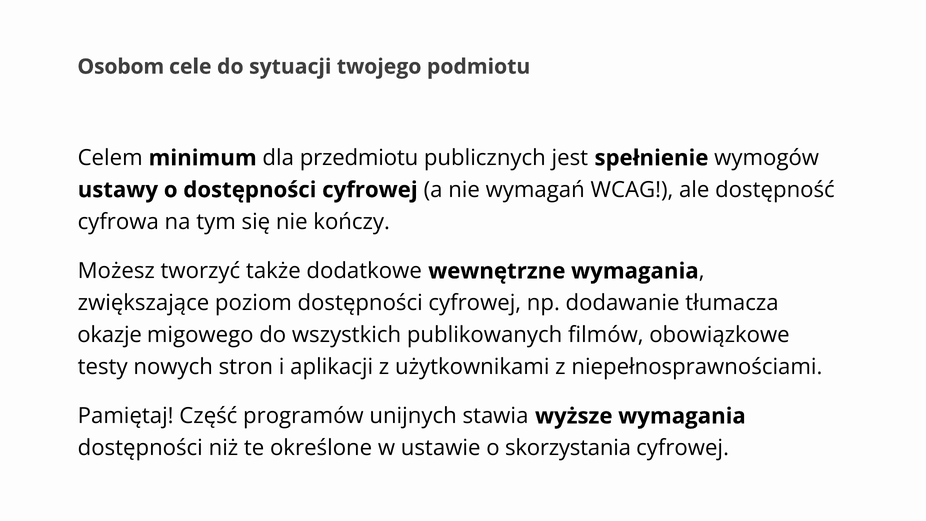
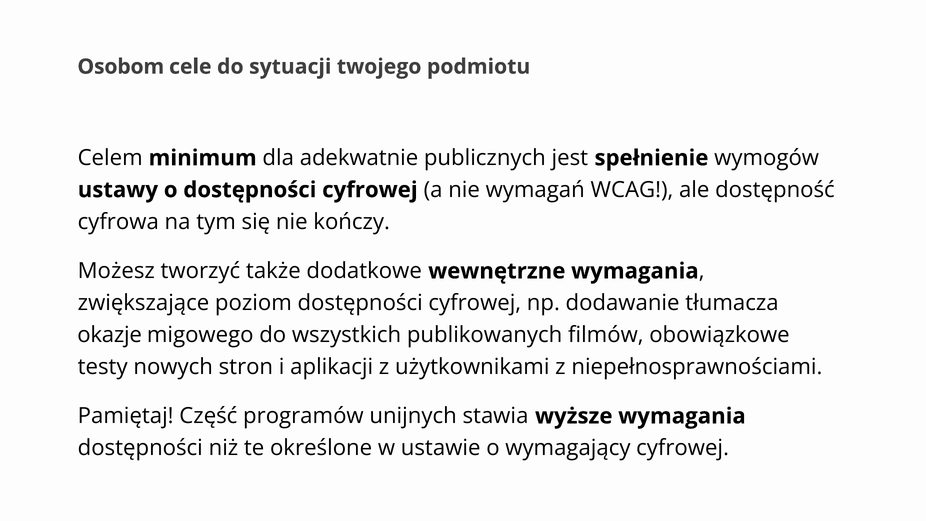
przedmiotu: przedmiotu -> adekwatnie
skorzystania: skorzystania -> wymagający
